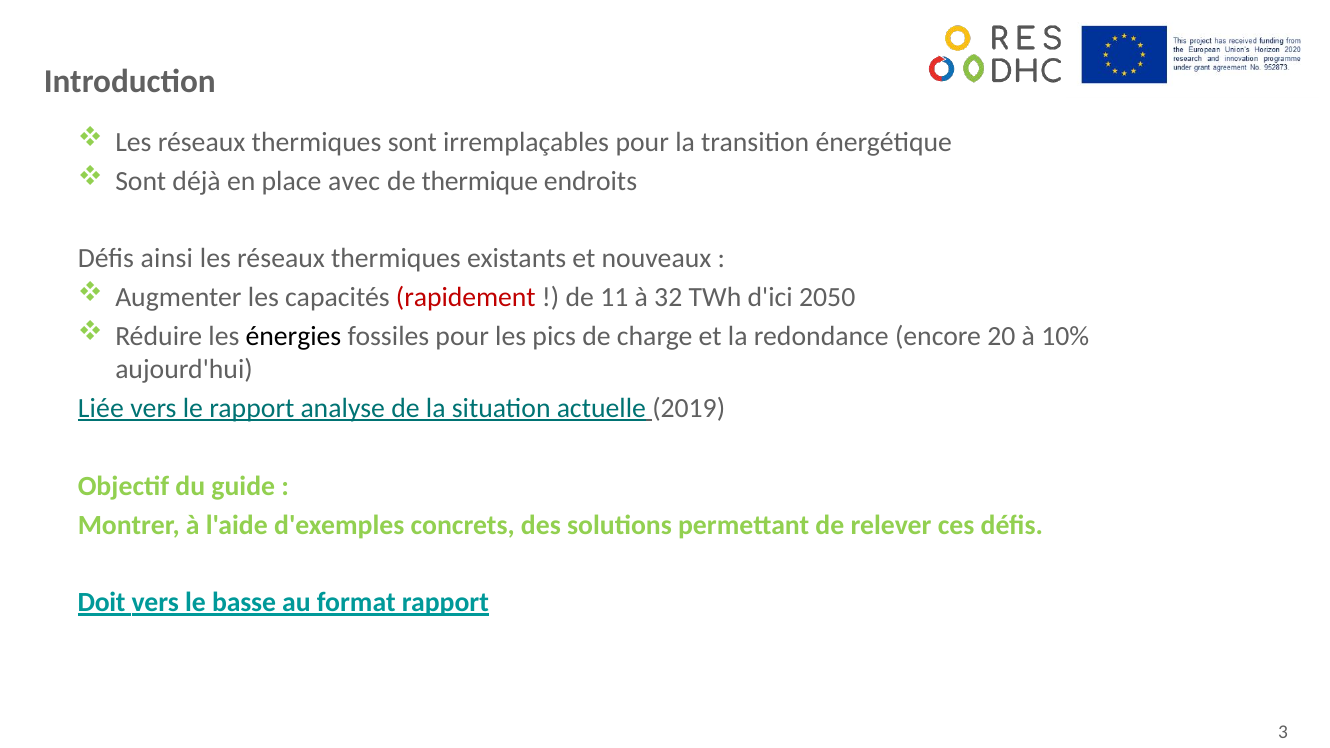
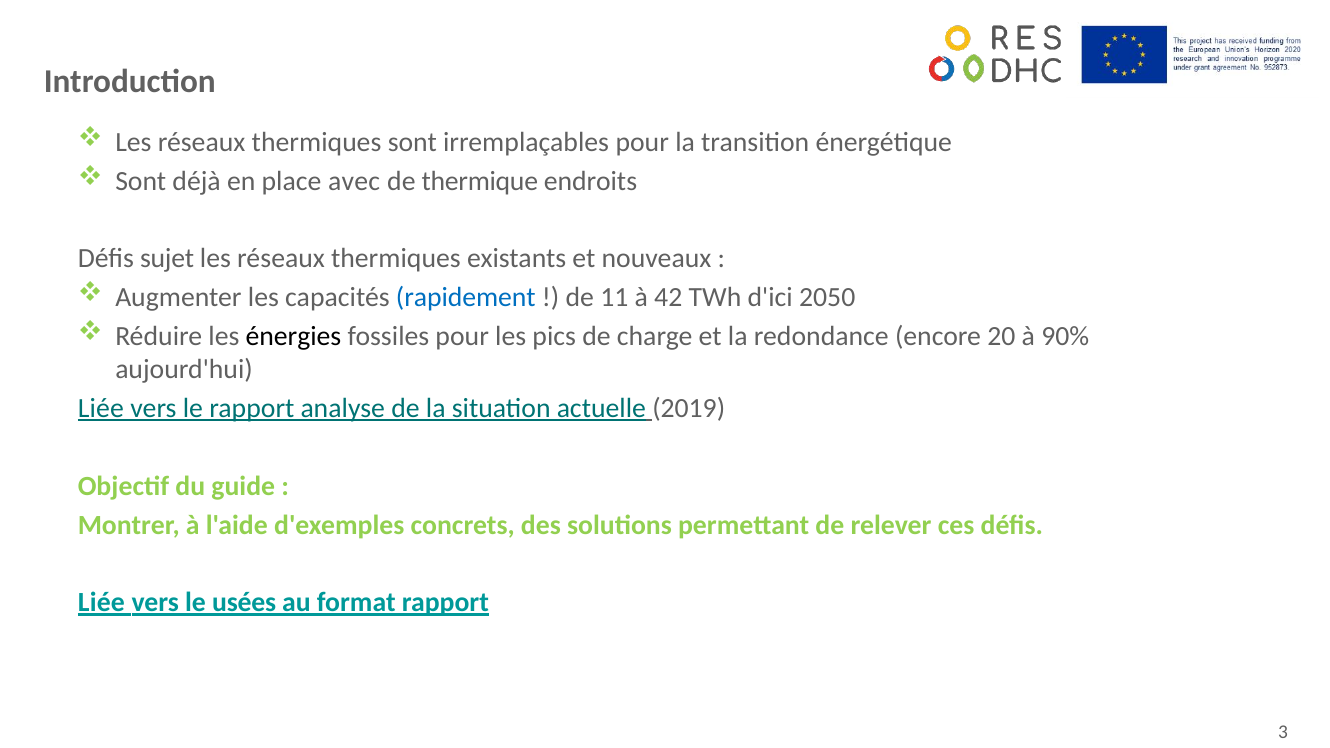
ainsi: ainsi -> sujet
rapidement colour: red -> blue
32: 32 -> 42
10%: 10% -> 90%
Doit at (102, 603): Doit -> Liée
basse: basse -> usées
